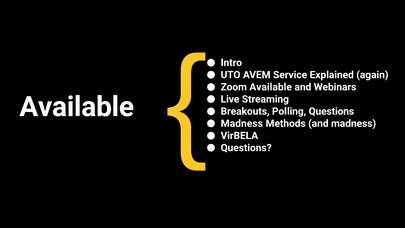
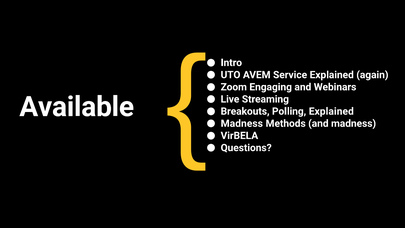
Zoom Available: Available -> Engaging
Polling Questions: Questions -> Explained
